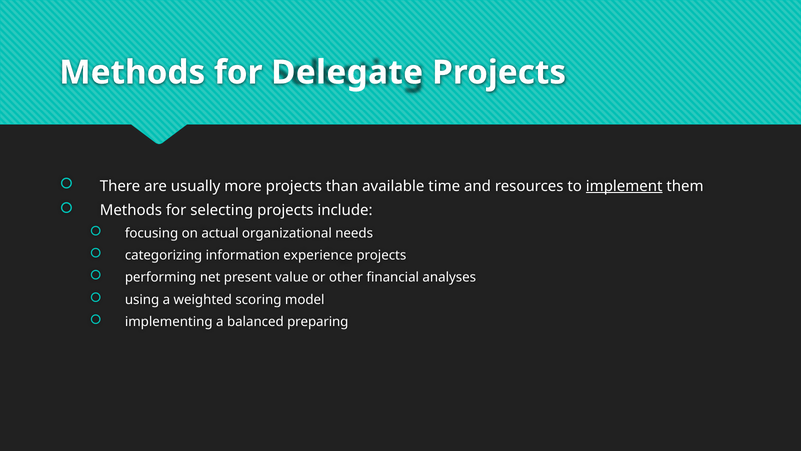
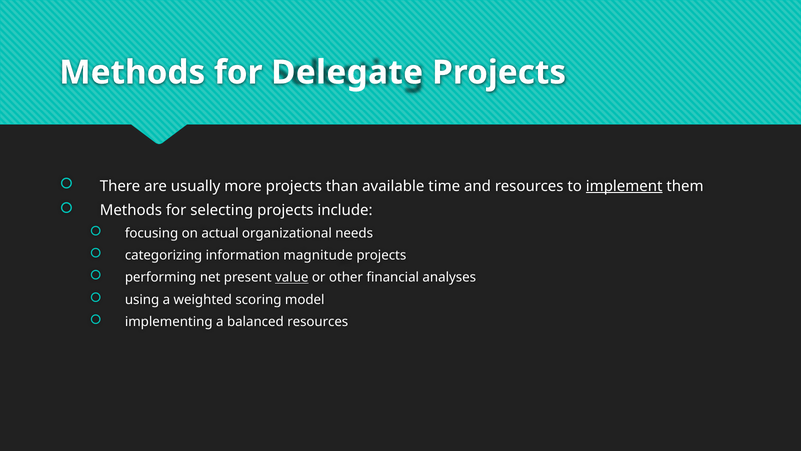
experience: experience -> magnitude
value underline: none -> present
balanced preparing: preparing -> resources
